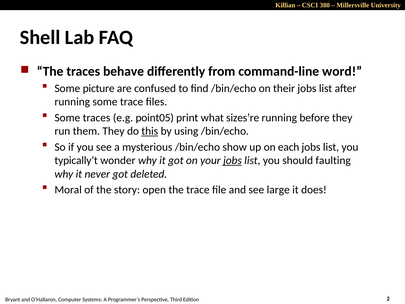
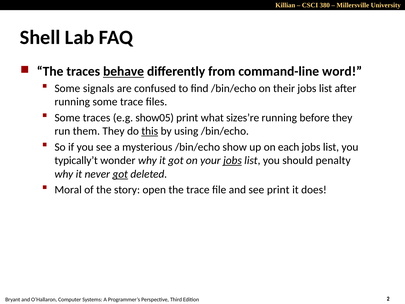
behave underline: none -> present
picture: picture -> signals
point05: point05 -> show05
faulting: faulting -> penalty
got at (120, 174) underline: none -> present
see large: large -> print
